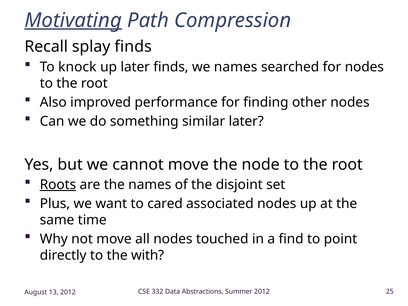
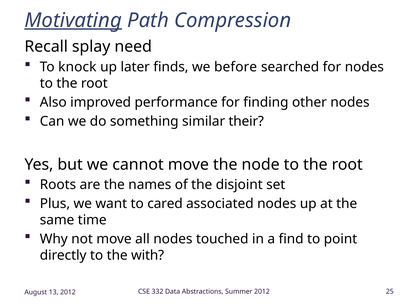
splay finds: finds -> need
we names: names -> before
similar later: later -> their
Roots underline: present -> none
